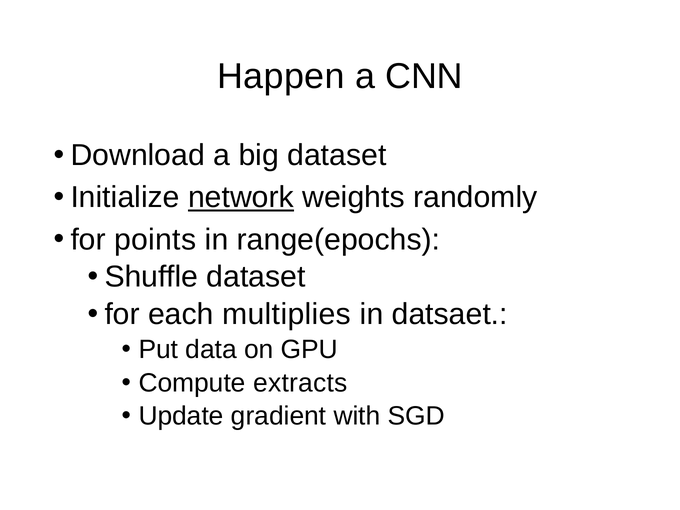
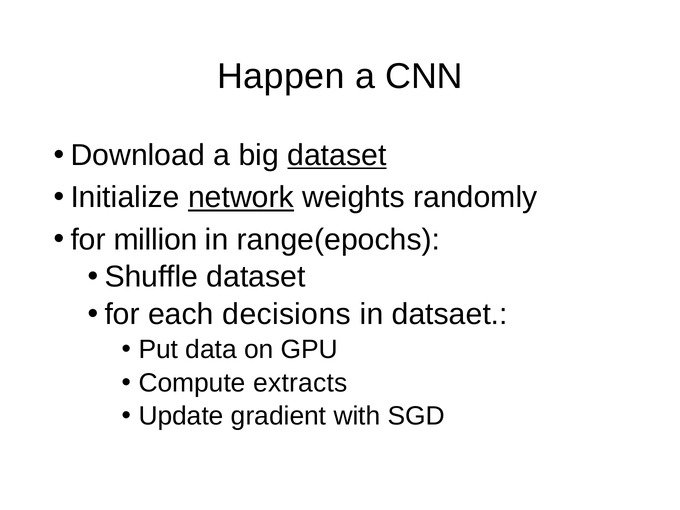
dataset at (337, 155) underline: none -> present
points: points -> million
multiplies: multiplies -> decisions
